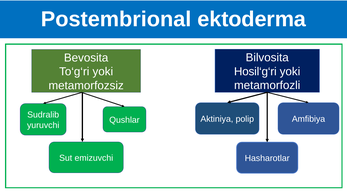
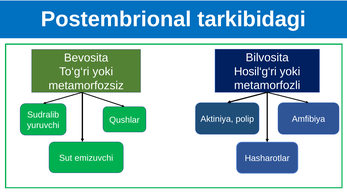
ektoderma: ektoderma -> tarkibidagi
